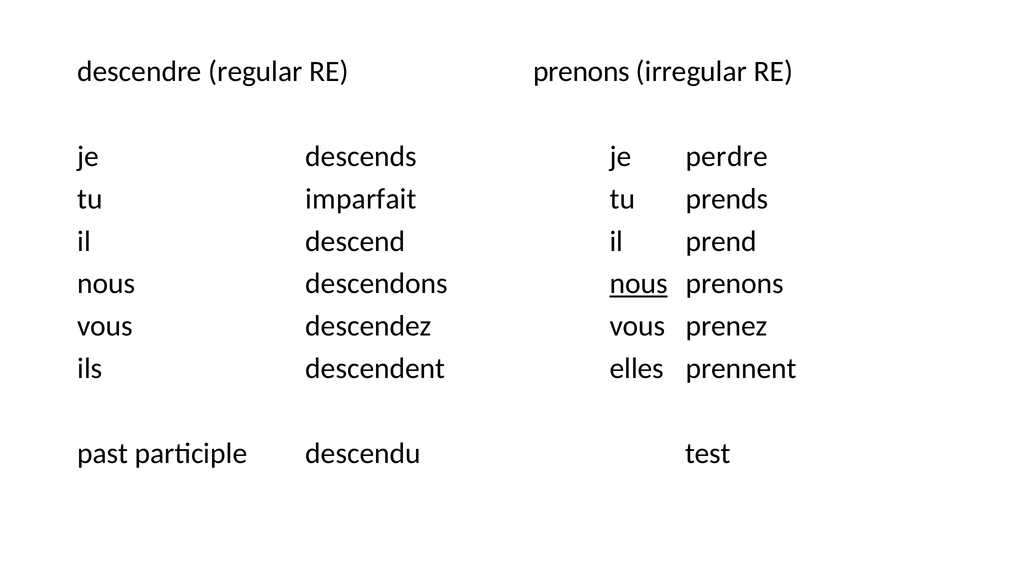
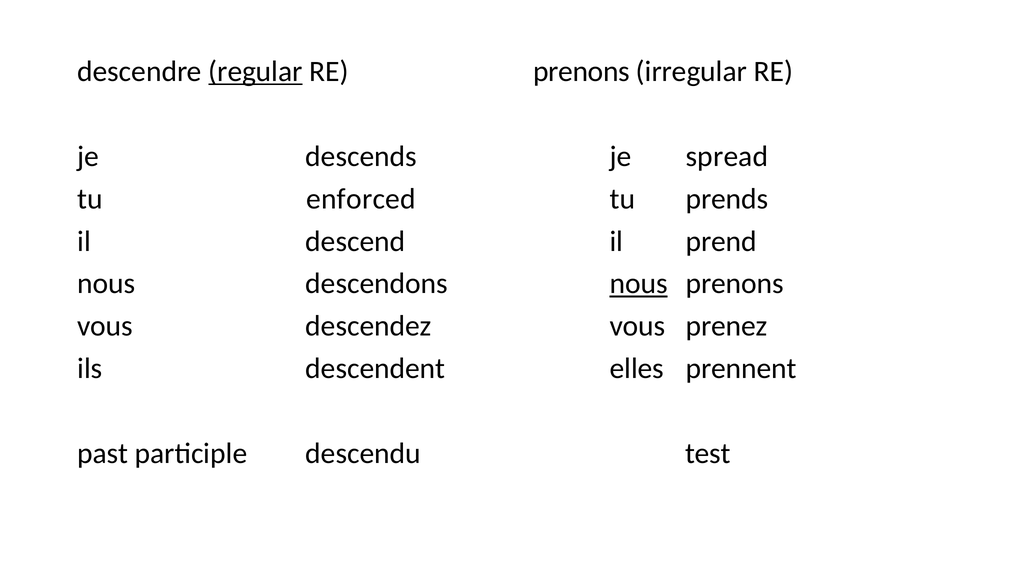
regular underline: none -> present
perdre: perdre -> spread
imparfait: imparfait -> enforced
